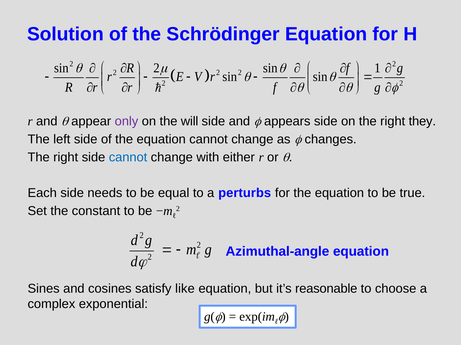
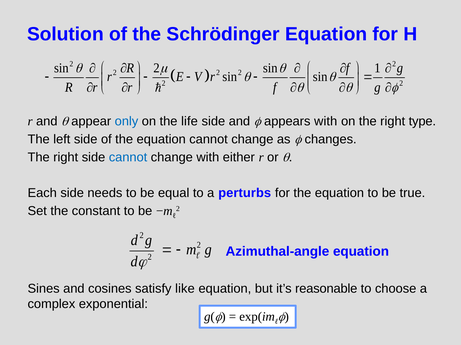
only colour: purple -> blue
will: will -> life
appears side: side -> with
they: they -> type
